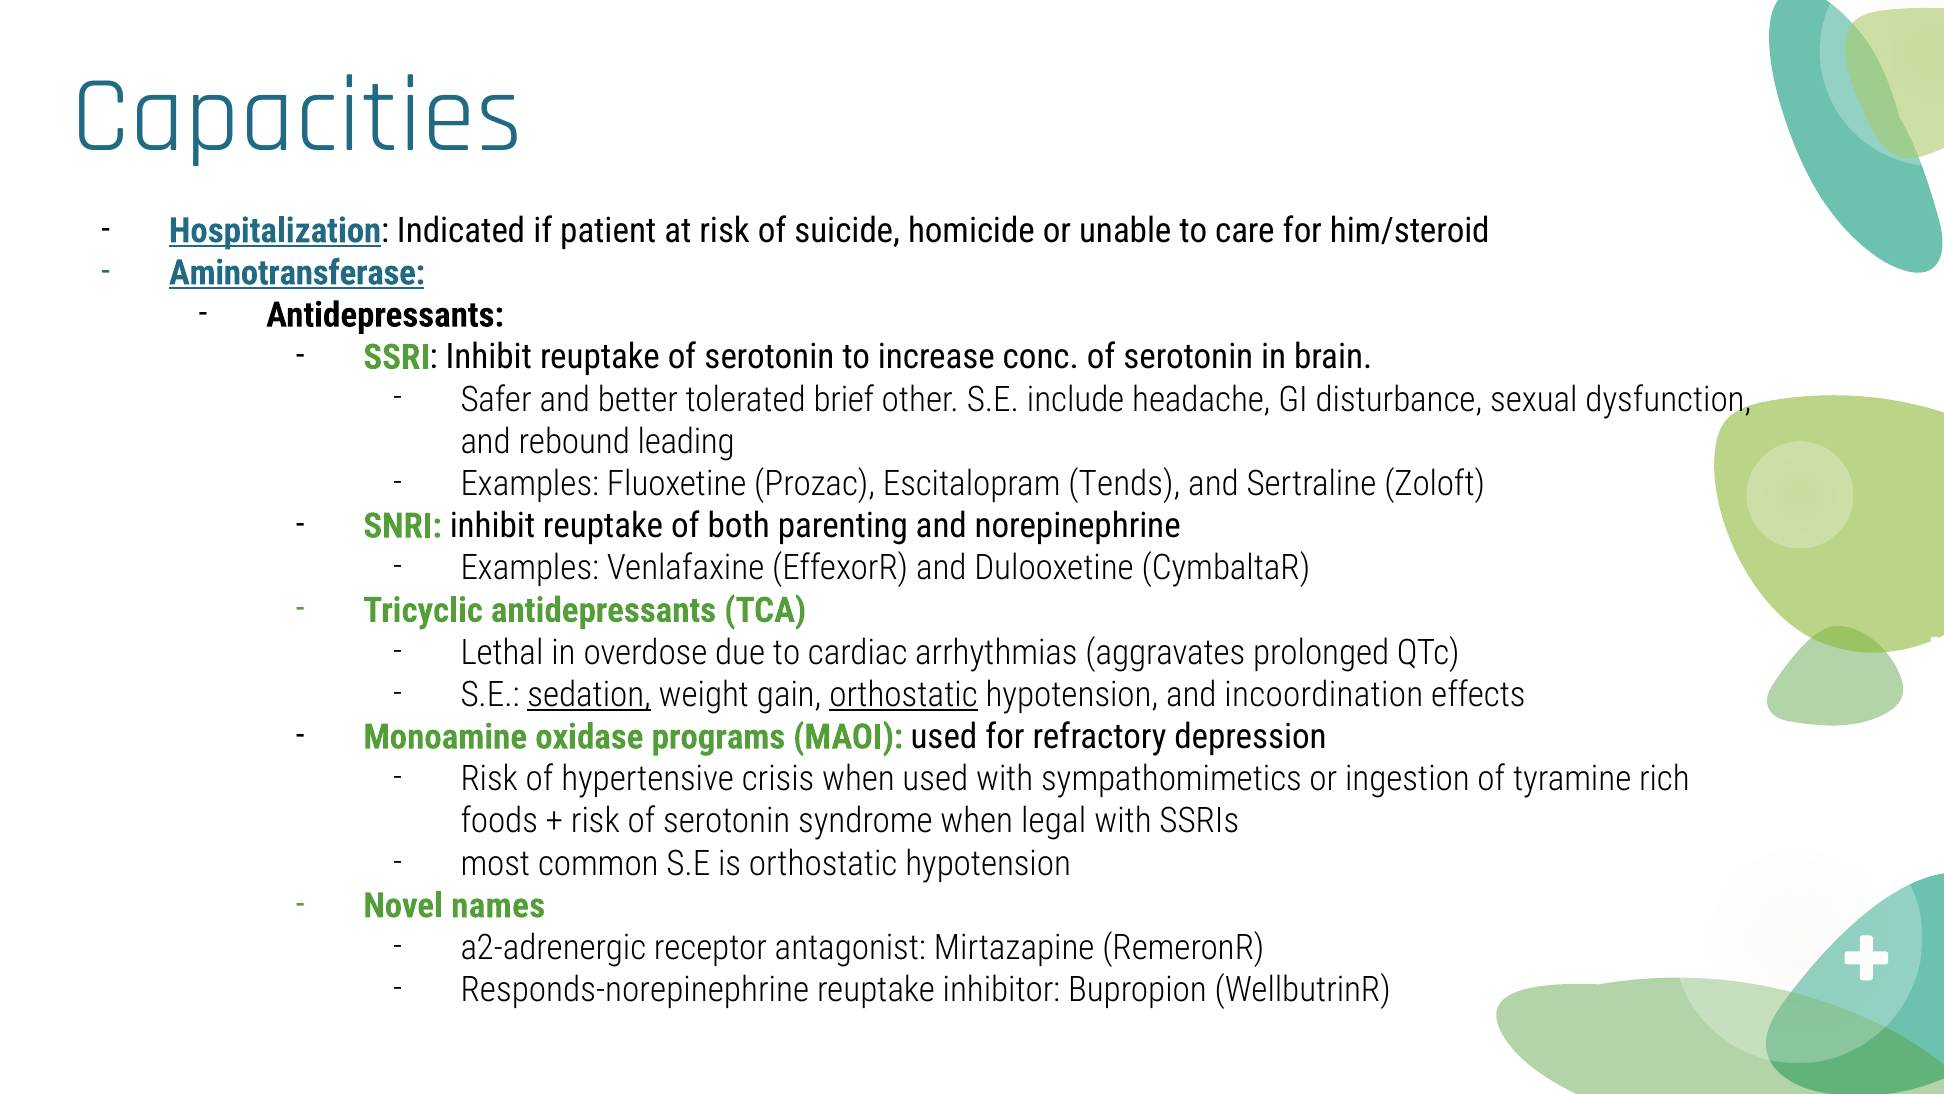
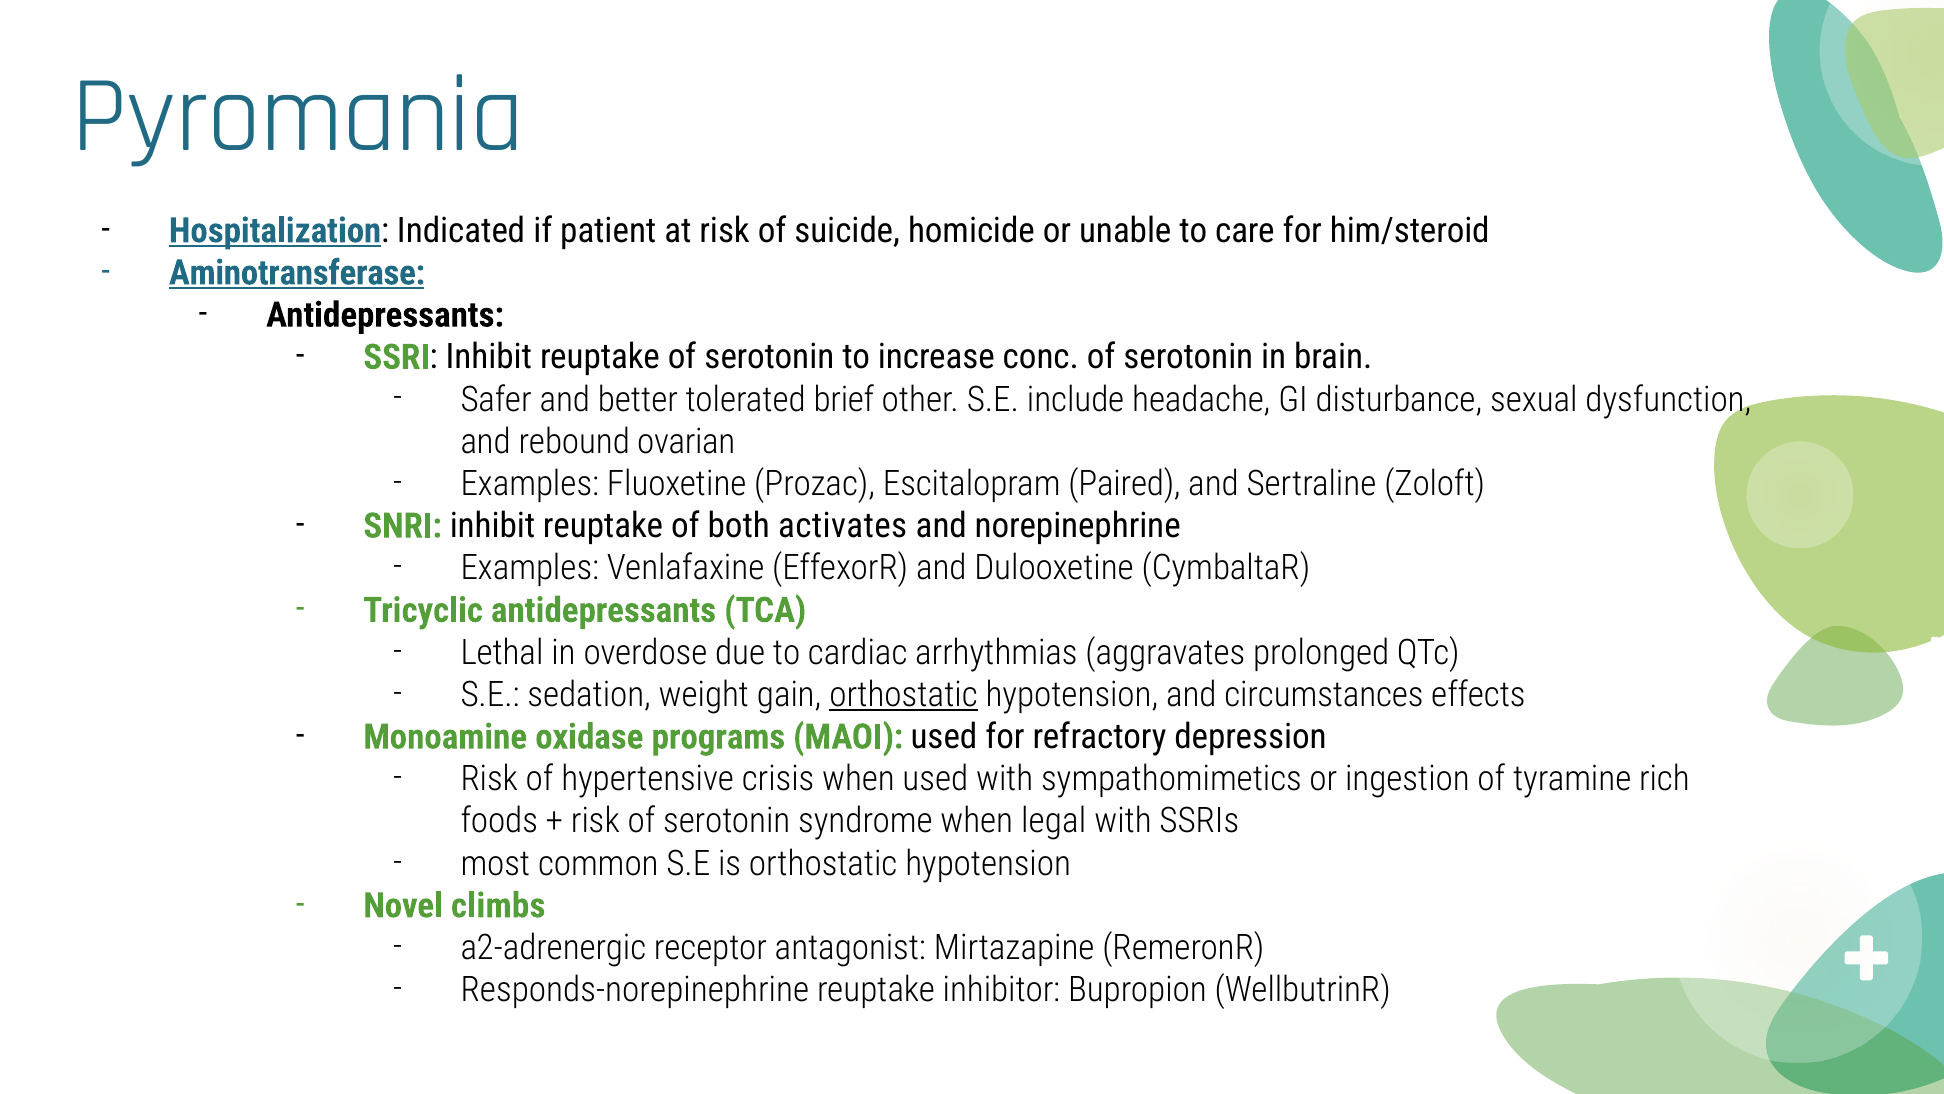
Capacities: Capacities -> Pyromania
leading: leading -> ovarian
Tends: Tends -> Paired
parenting: parenting -> activates
sedation underline: present -> none
incoordination: incoordination -> circumstances
names: names -> climbs
